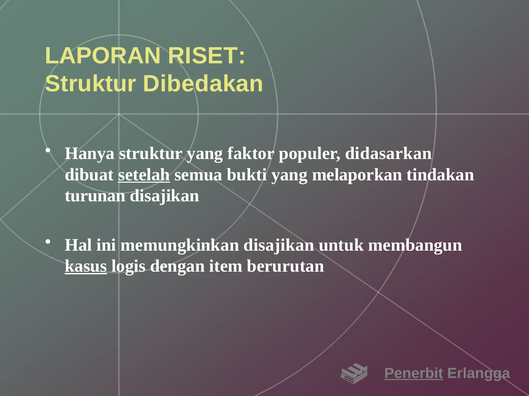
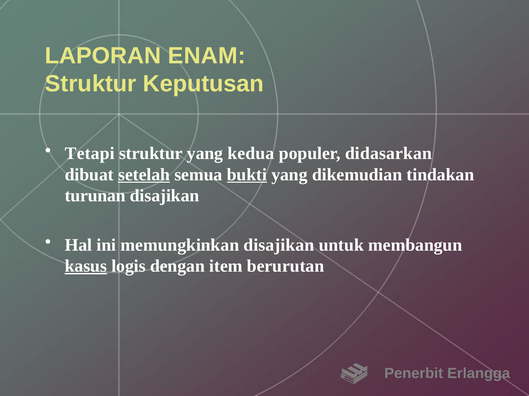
RISET: RISET -> ENAM
Dibedakan: Dibedakan -> Keputusan
Hanya: Hanya -> Tetapi
faktor: faktor -> kedua
bukti underline: none -> present
melaporkan: melaporkan -> dikemudian
Penerbit underline: present -> none
